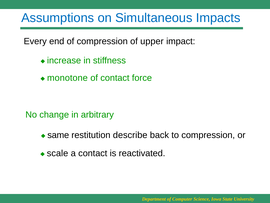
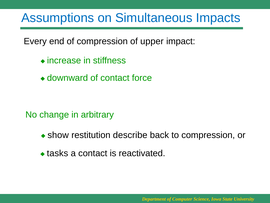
monotone: monotone -> downward
same: same -> show
scale: scale -> tasks
